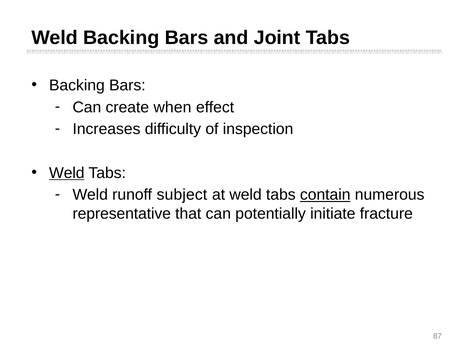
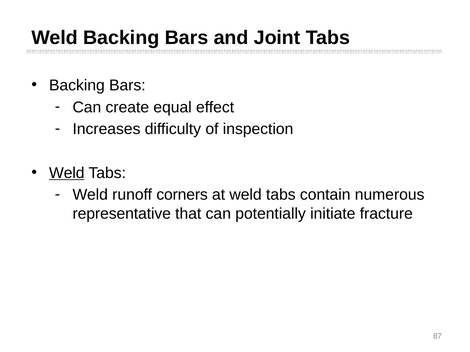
when: when -> equal
subject: subject -> corners
contain underline: present -> none
